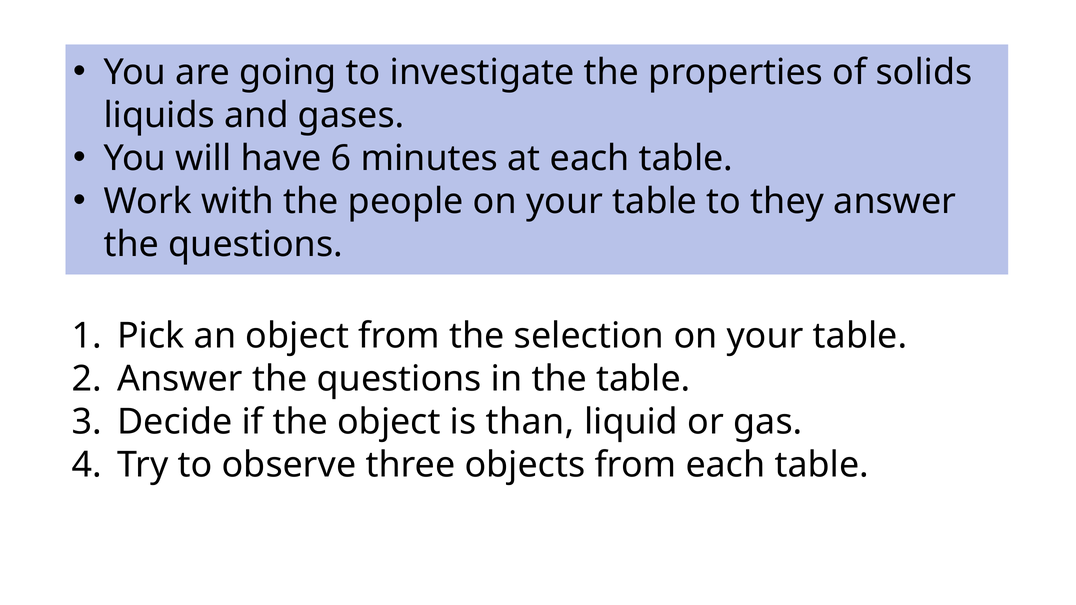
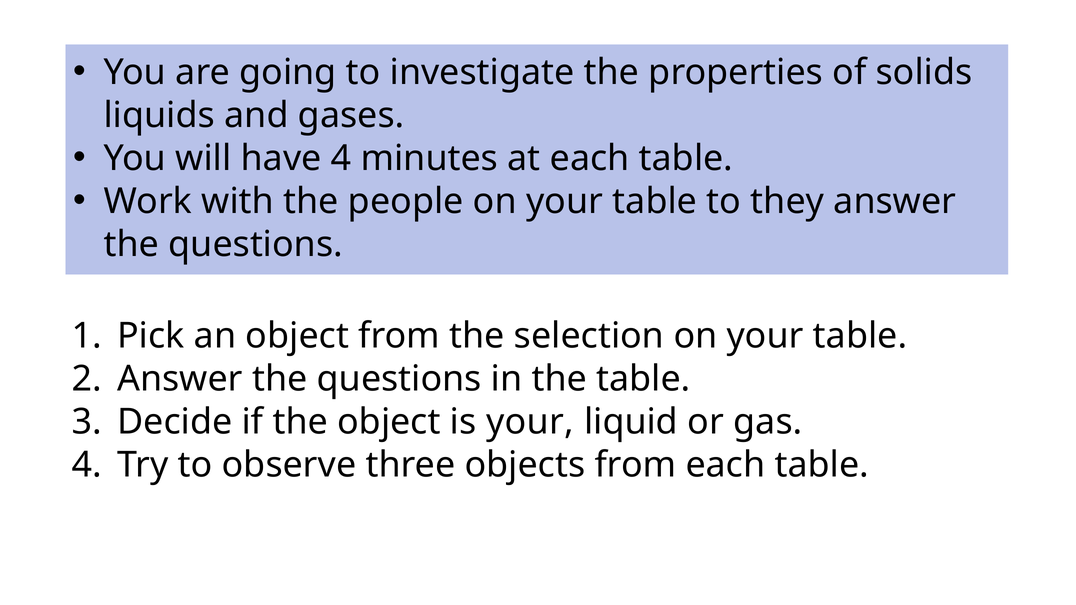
have 6: 6 -> 4
is than: than -> your
